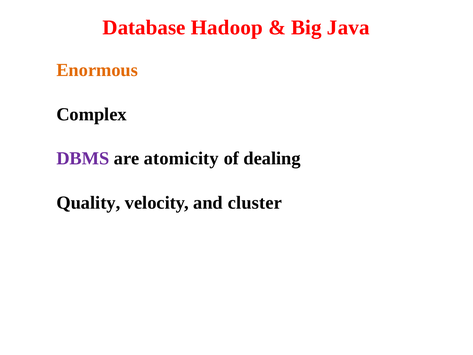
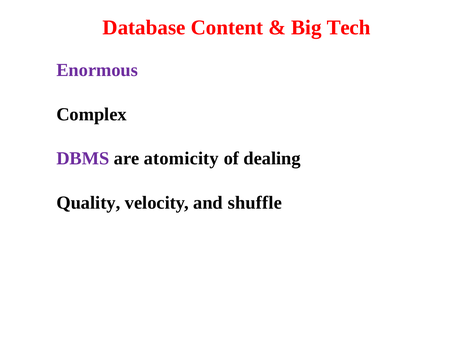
Hadoop: Hadoop -> Content
Java: Java -> Tech
Enormous colour: orange -> purple
cluster: cluster -> shuffle
